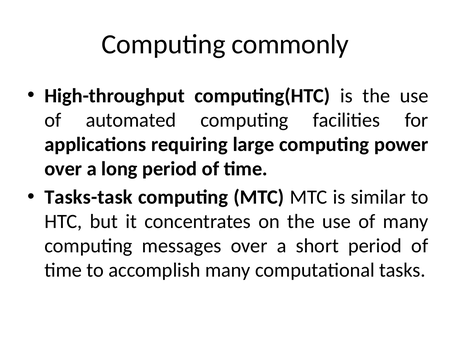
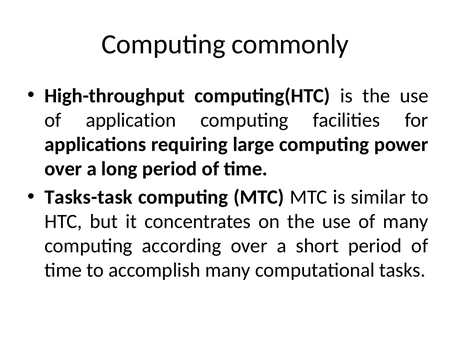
automated: automated -> application
messages: messages -> according
